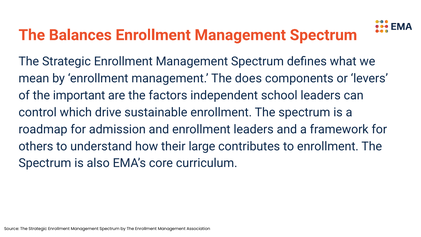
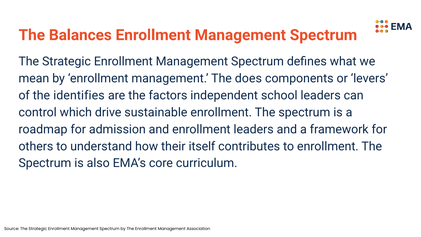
important: important -> identifies
large: large -> itself
